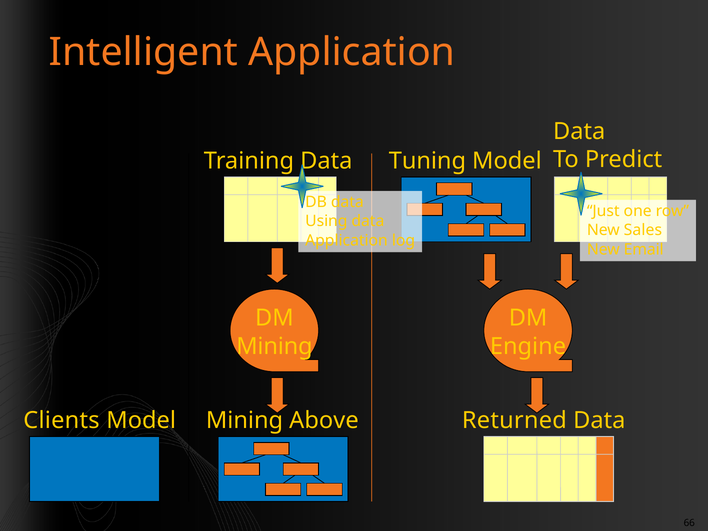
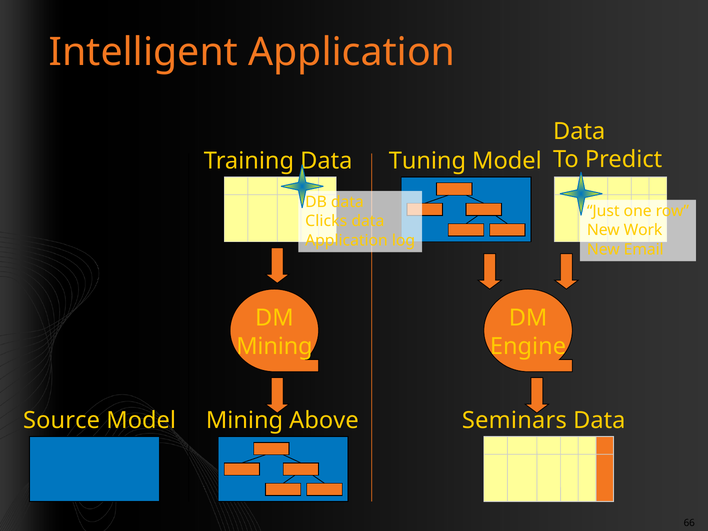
Using: Using -> Clicks
Sales: Sales -> Work
Clients: Clients -> Source
Returned: Returned -> Seminars
